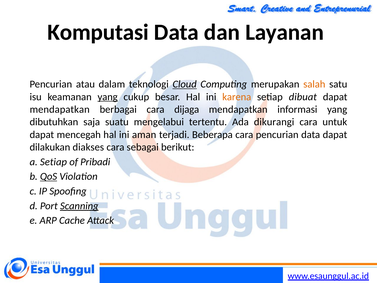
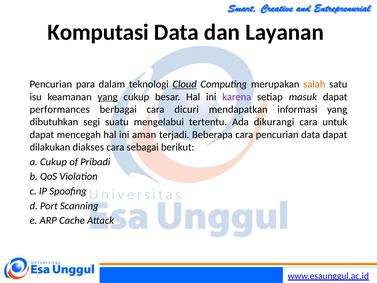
atau: atau -> para
karena colour: orange -> purple
dibuat: dibuat -> masuk
mendapatkan at (60, 109): mendapatkan -> performances
dijaga: dijaga -> dicuri
saja: saja -> segi
a Setiap: Setiap -> Cukup
QoS underline: present -> none
Scanning underline: present -> none
